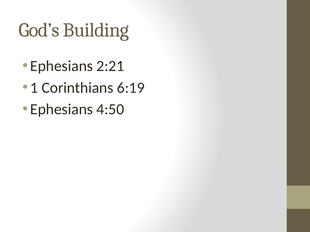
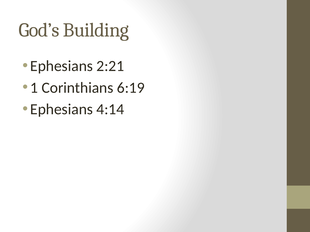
4:50: 4:50 -> 4:14
